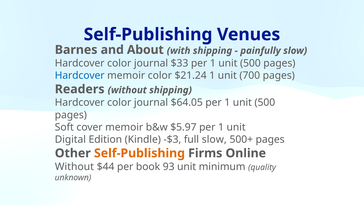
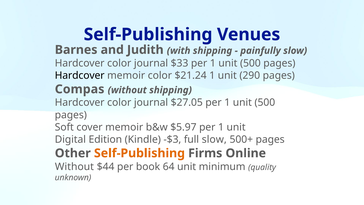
About: About -> Judith
Hardcover at (80, 75) colour: blue -> black
700: 700 -> 290
Readers: Readers -> Compas
$64.05: $64.05 -> $27.05
93: 93 -> 64
